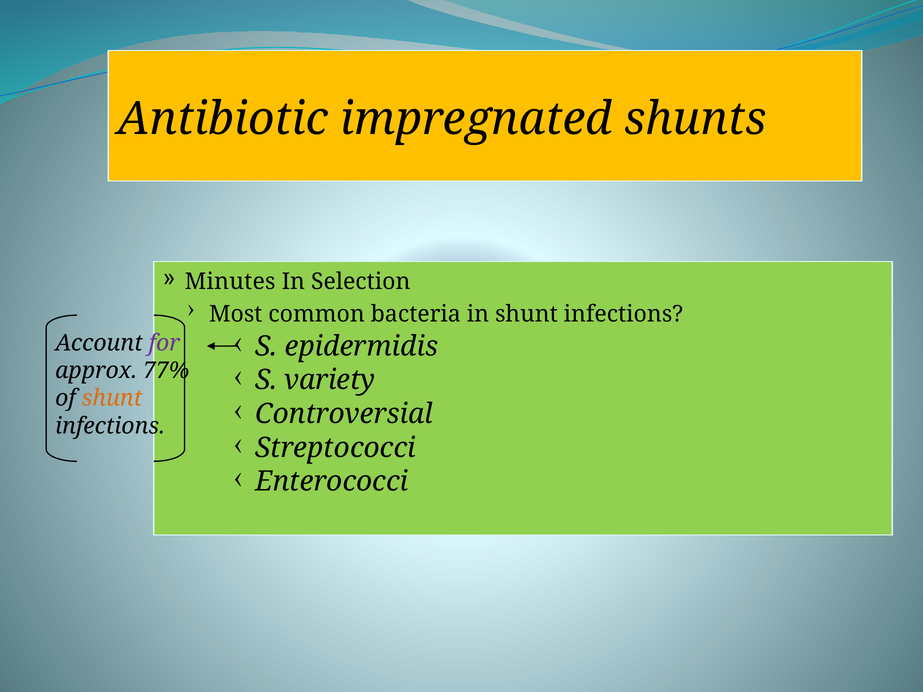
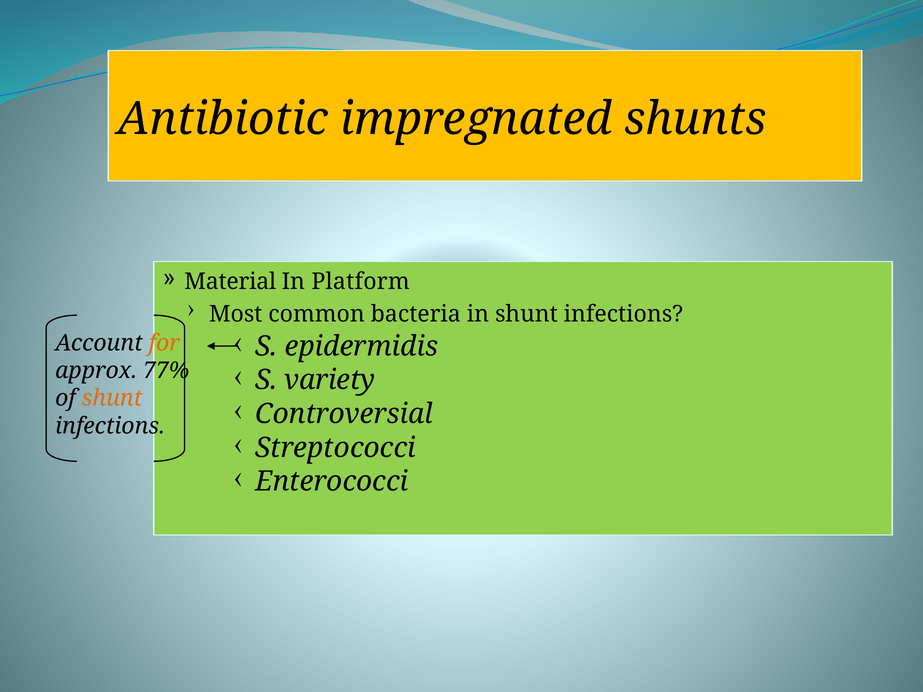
Minutes: Minutes -> Material
Selection: Selection -> Platform
for colour: purple -> orange
